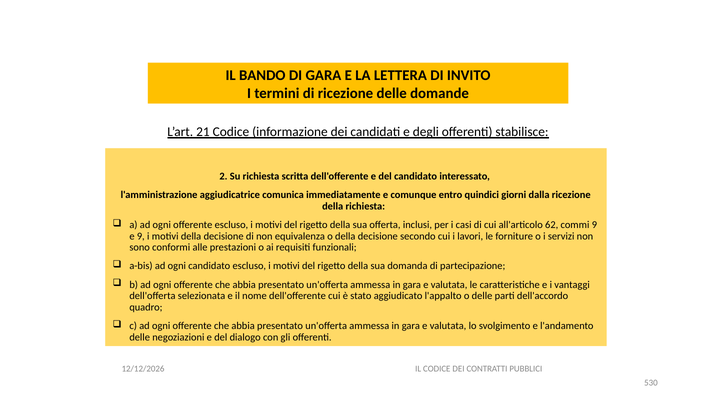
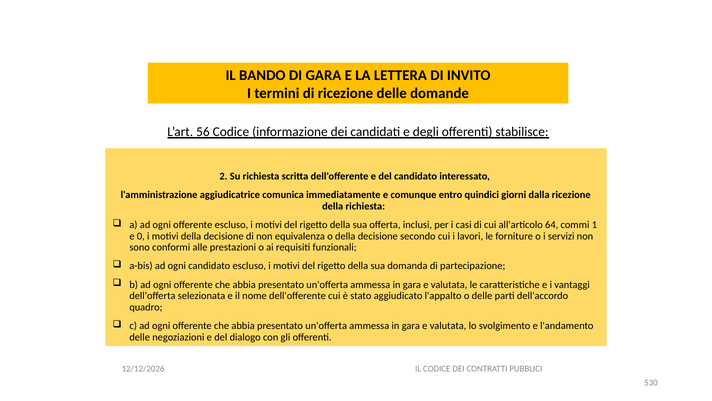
21: 21 -> 56
62: 62 -> 64
commi 9: 9 -> 1
e 9: 9 -> 0
